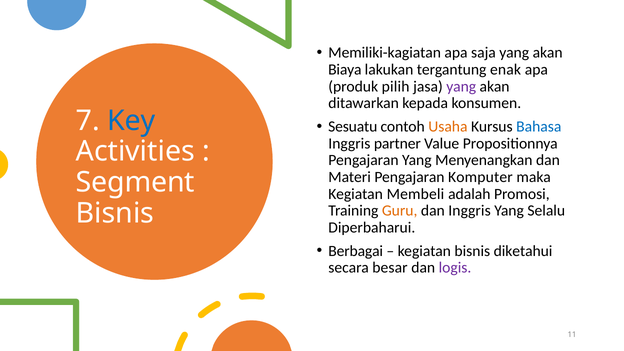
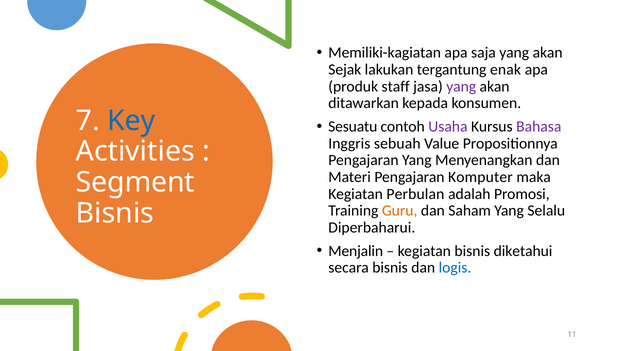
Biaya: Biaya -> Sejak
pilih: pilih -> staff
Usaha colour: orange -> purple
Bahasa colour: blue -> purple
partner: partner -> sebuah
Membeli: Membeli -> Perbulan
dan Inggris: Inggris -> Saham
Berbagai: Berbagai -> Menjalin
secara besar: besar -> bisnis
logis colour: purple -> blue
